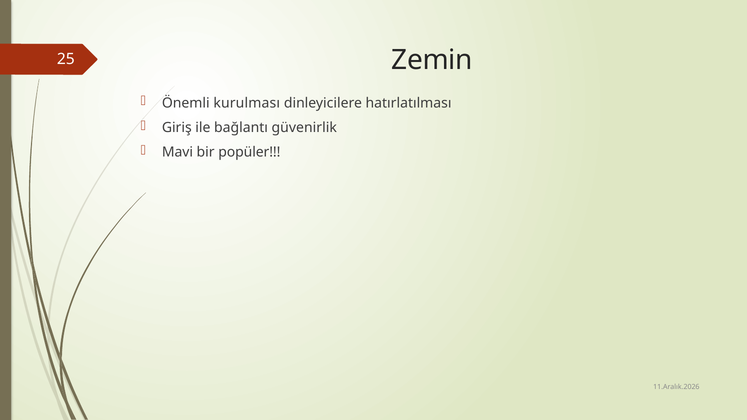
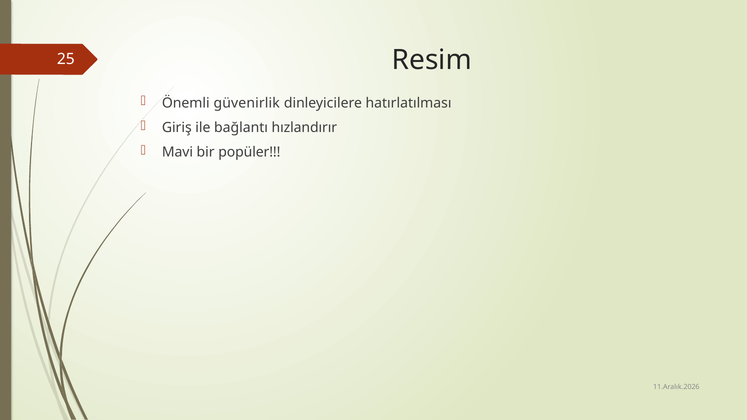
Zemin: Zemin -> Resim
kurulması: kurulması -> güvenirlik
güvenirlik: güvenirlik -> hızlandırır
